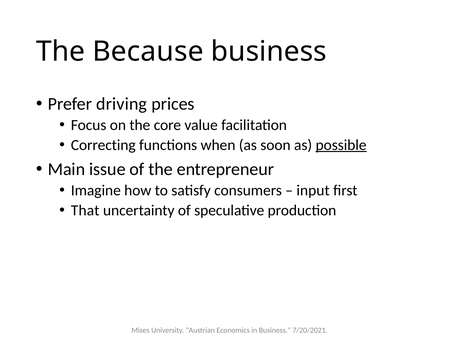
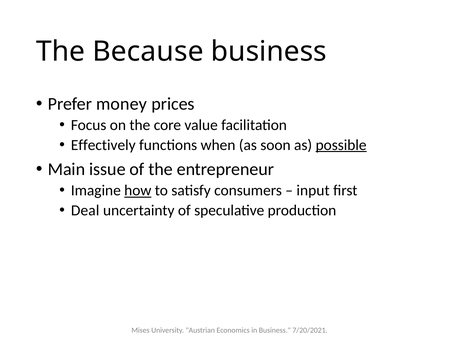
driving: driving -> money
Correcting: Correcting -> Effectively
how underline: none -> present
That: That -> Deal
